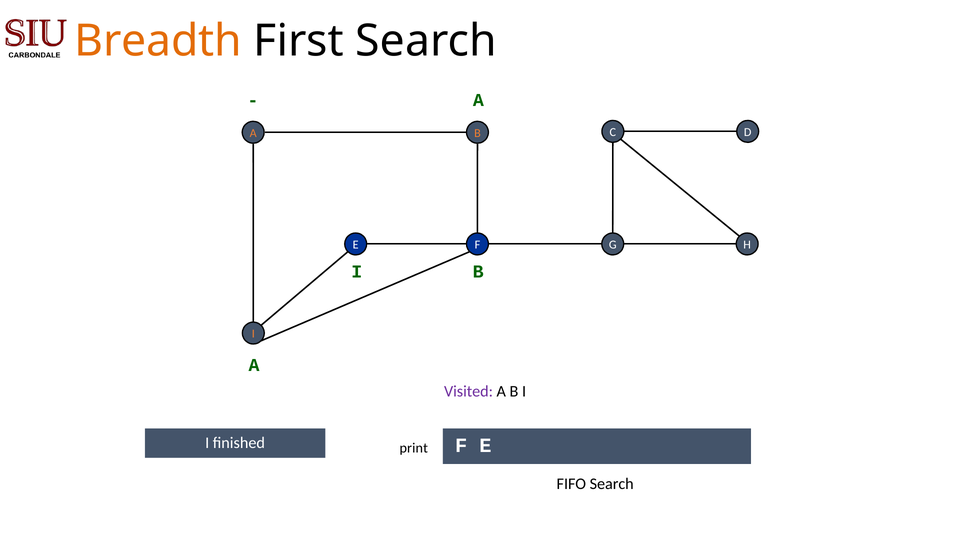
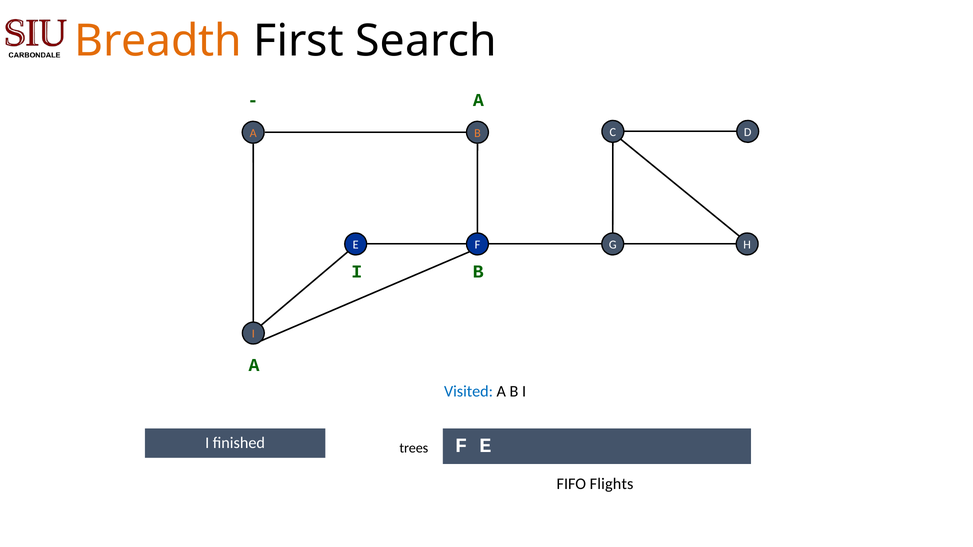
Visited colour: purple -> blue
print: print -> trees
FIFO Search: Search -> Flights
